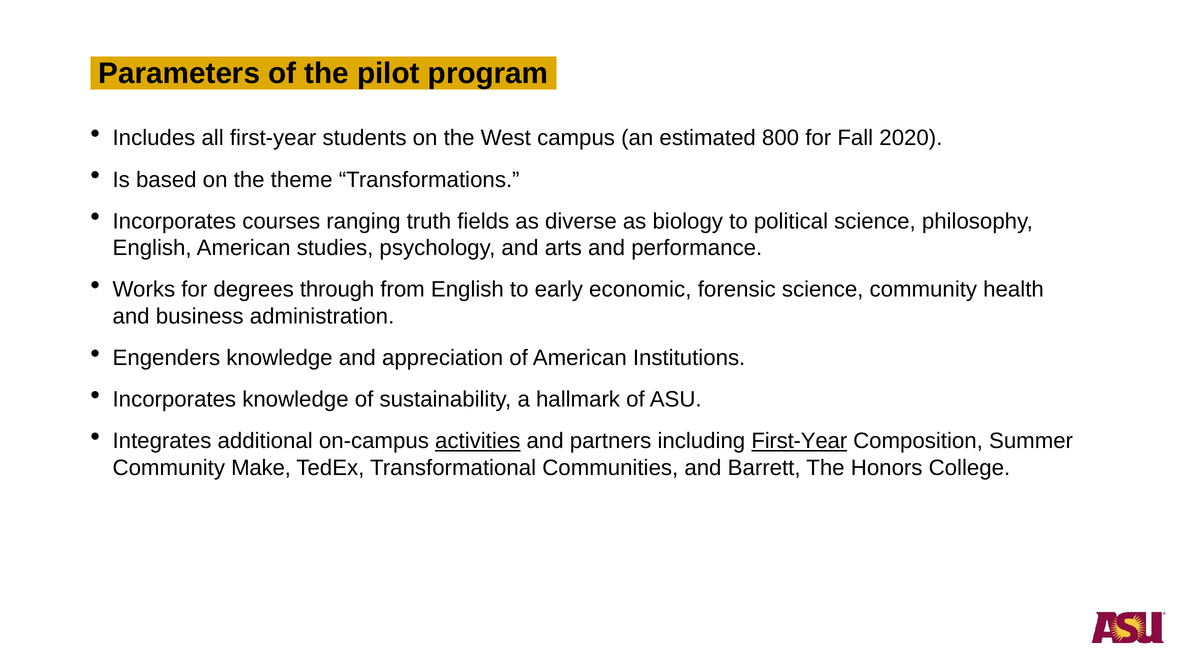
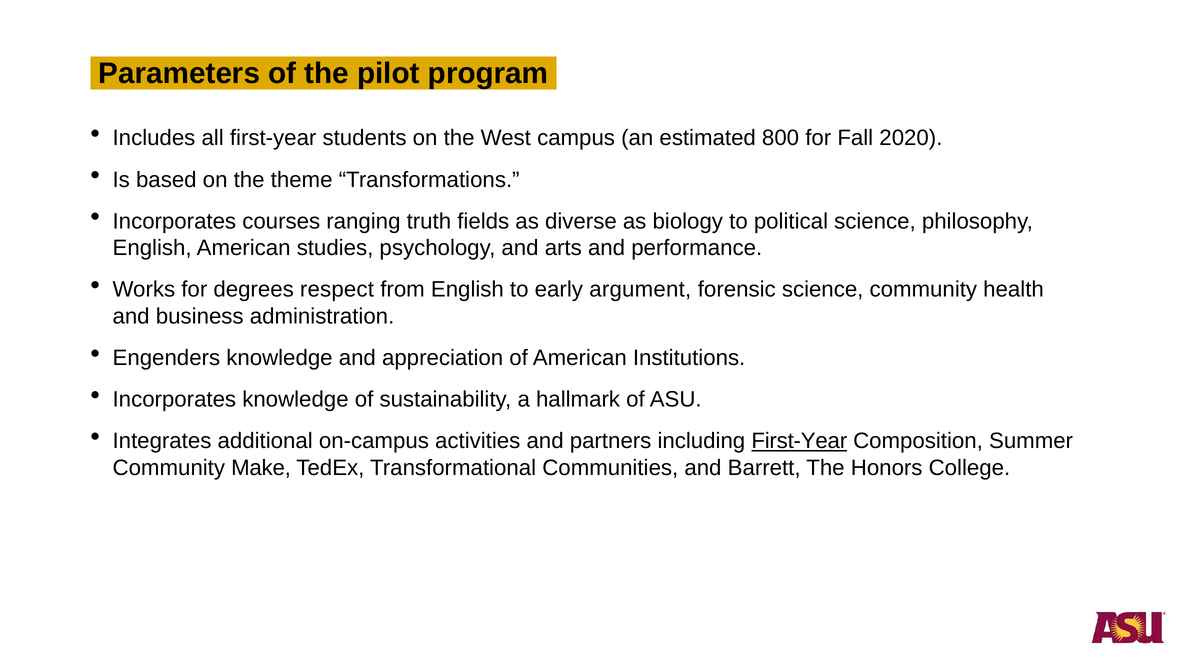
through: through -> respect
economic: economic -> argument
activities underline: present -> none
